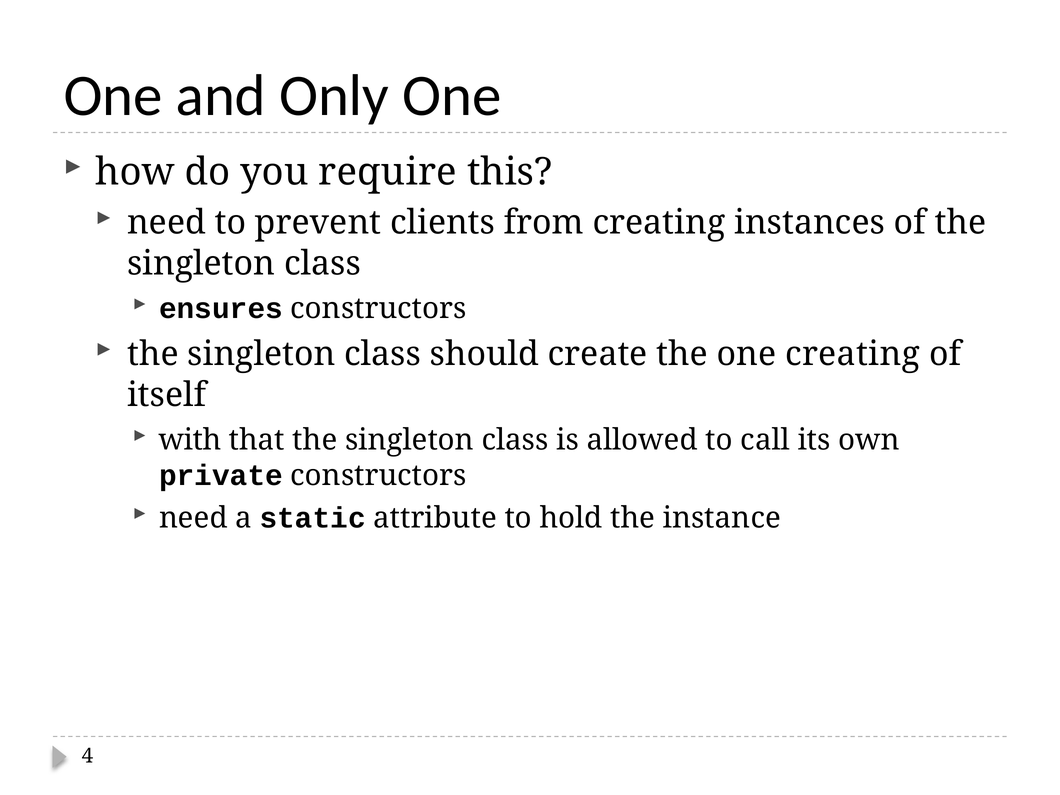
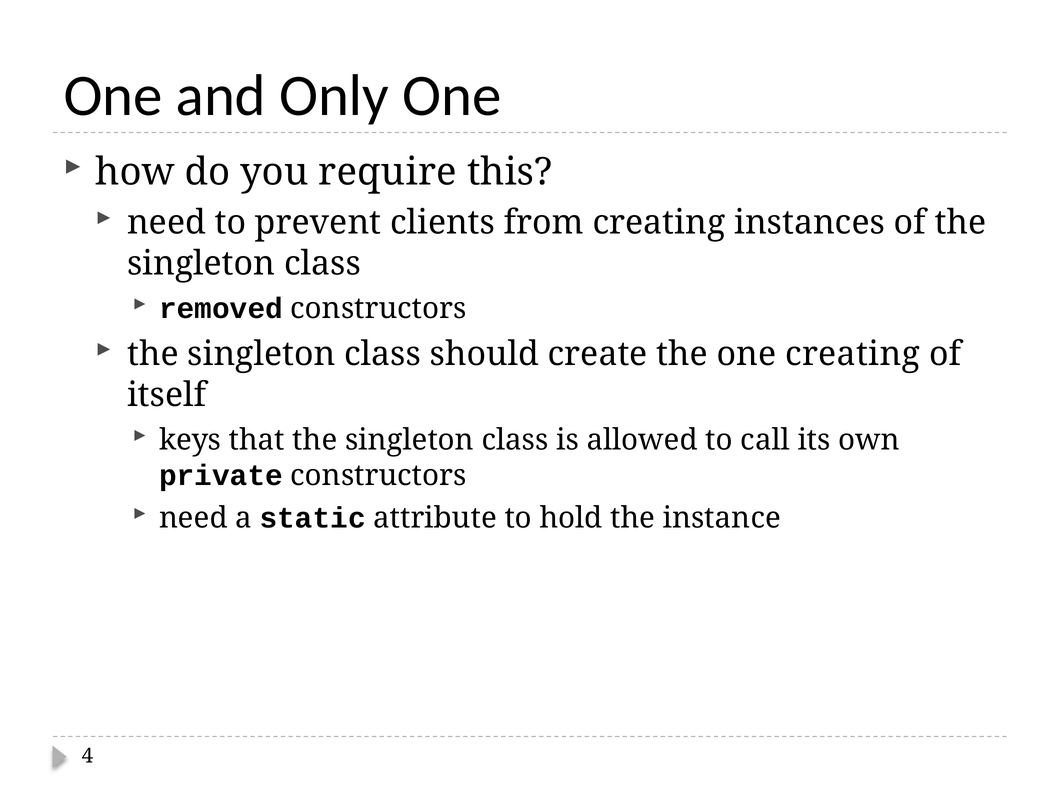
ensures: ensures -> removed
with: with -> keys
